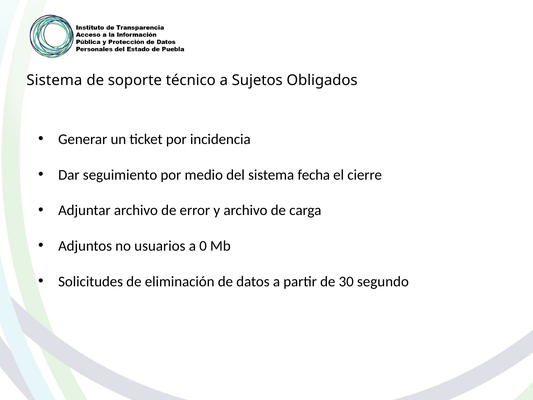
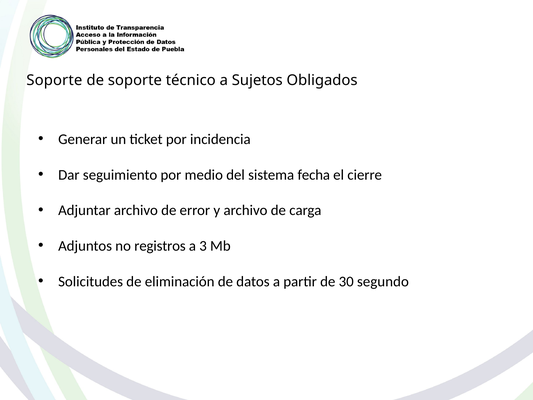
Sistema at (54, 80): Sistema -> Soporte
usuarios: usuarios -> registros
0: 0 -> 3
